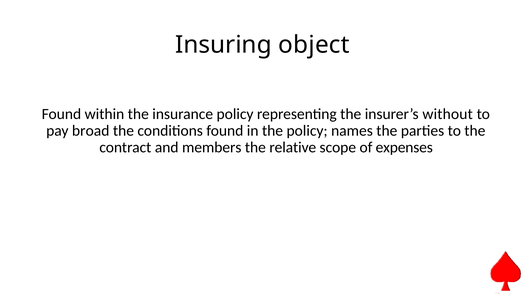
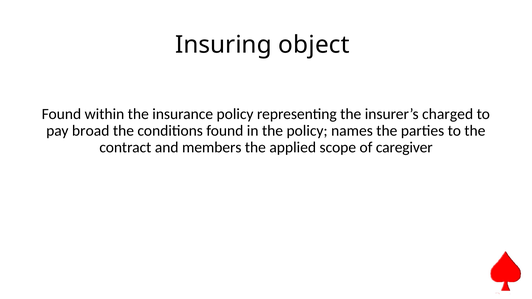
without: without -> charged
relative: relative -> applied
expenses: expenses -> caregiver
